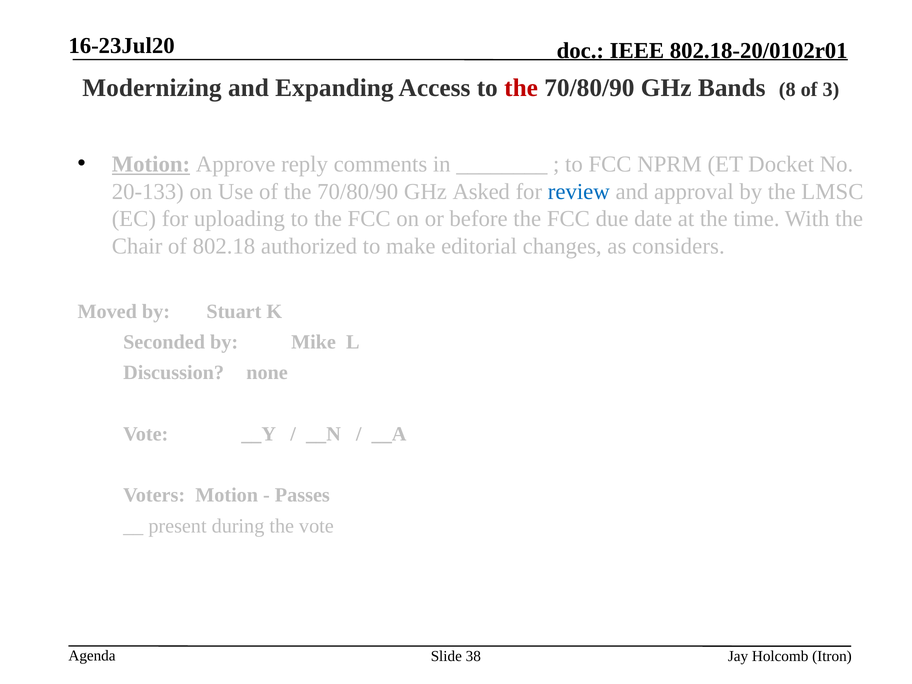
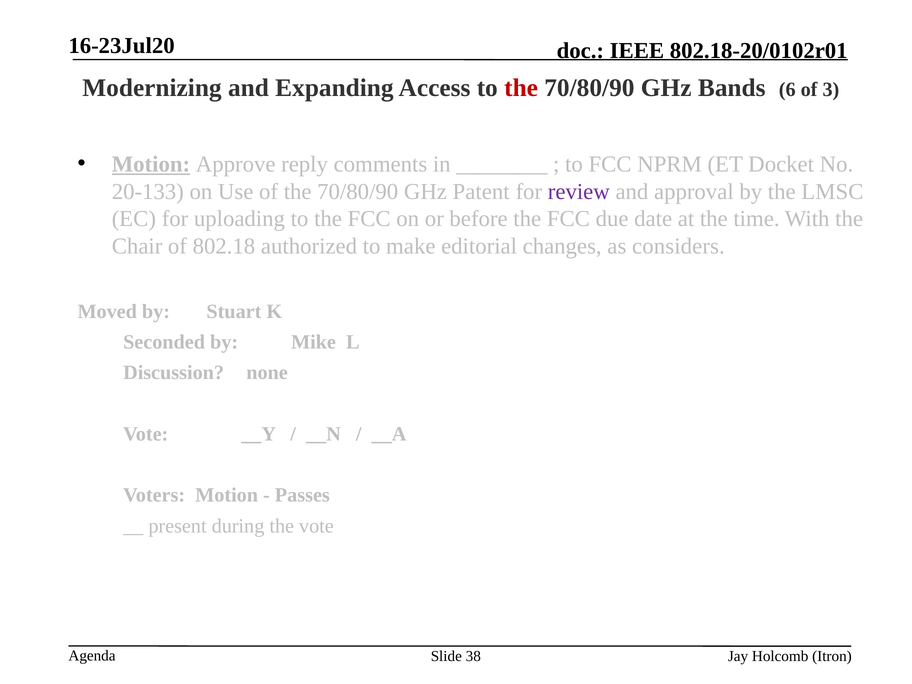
8: 8 -> 6
Asked: Asked -> Patent
review colour: blue -> purple
